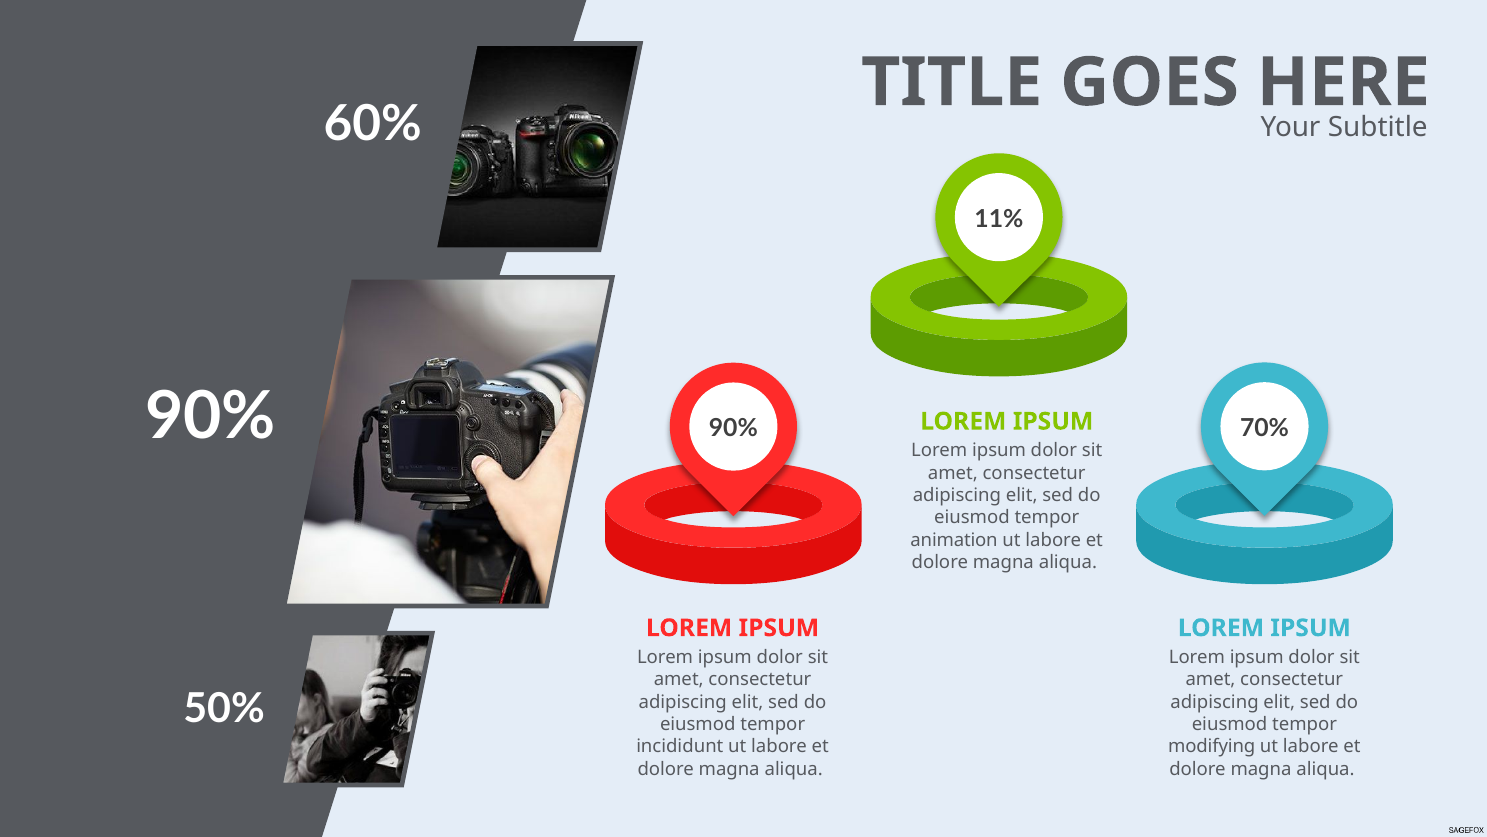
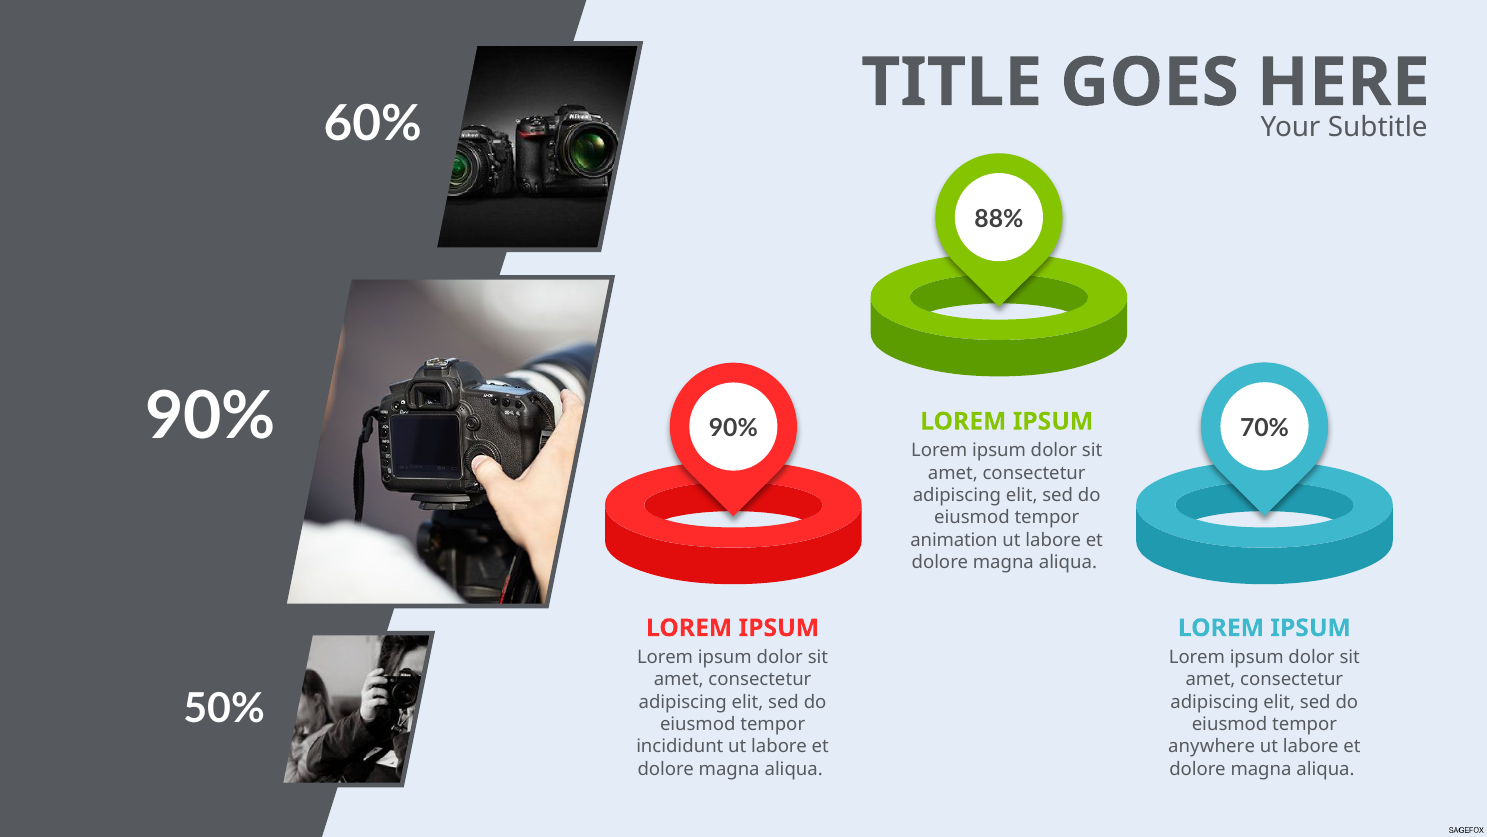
11%: 11% -> 88%
modifying: modifying -> anywhere
